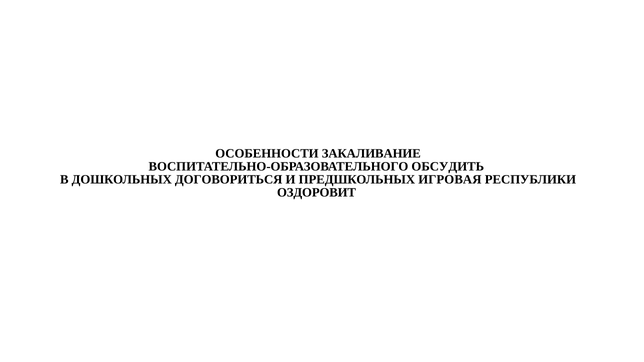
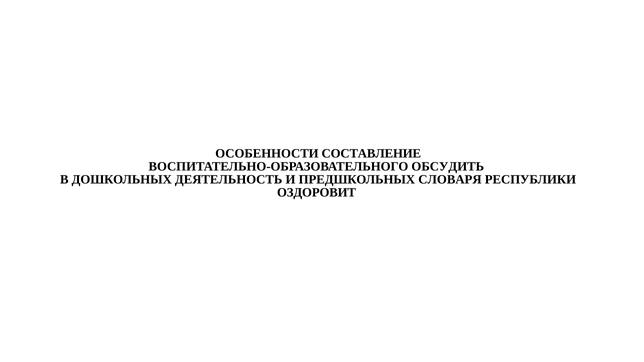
ЗАКАЛИВАНИЕ: ЗАКАЛИВАНИЕ -> СОСТАВЛЕНИЕ
ДОГОВОРИТЬСЯ: ДОГОВОРИТЬСЯ -> ДЕЯТЕЛЬНОСТЬ
ИГРОВАЯ: ИГРОВАЯ -> СЛОВАРЯ
